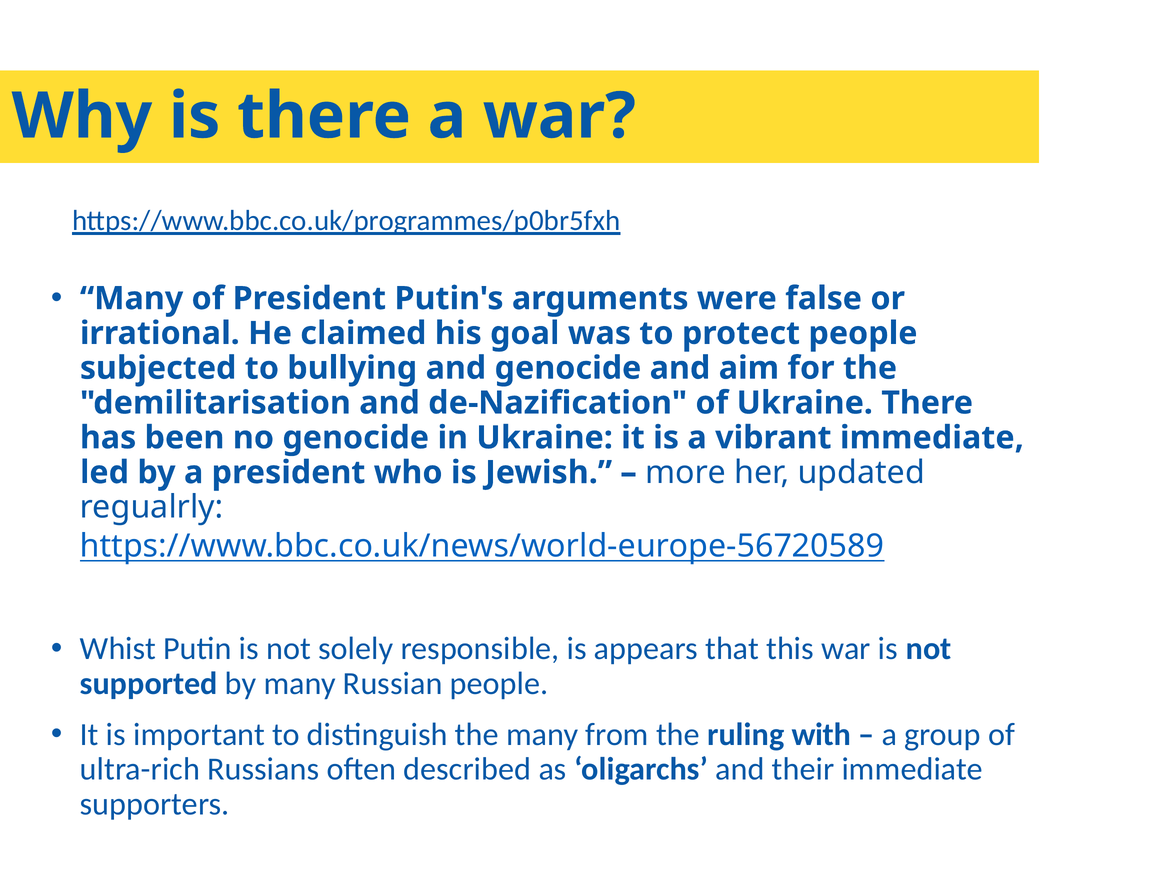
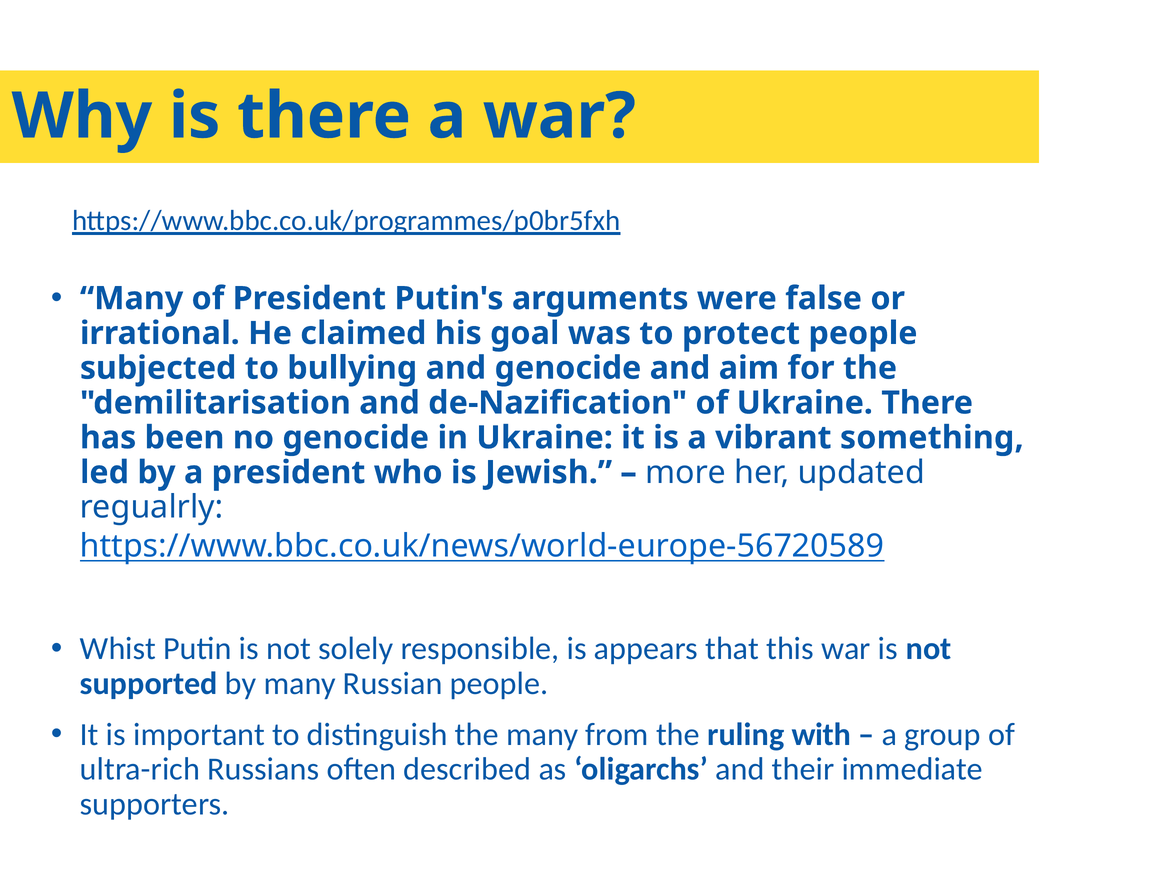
vibrant immediate: immediate -> something
